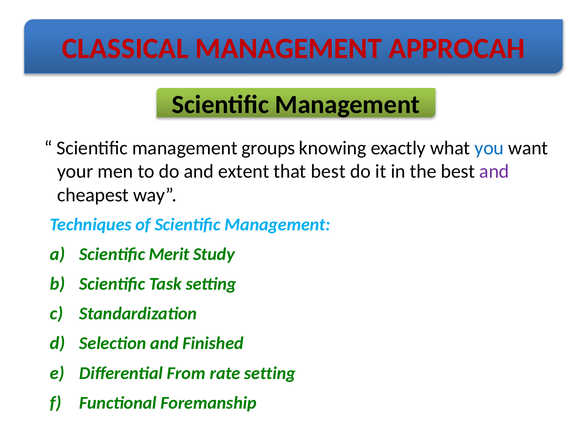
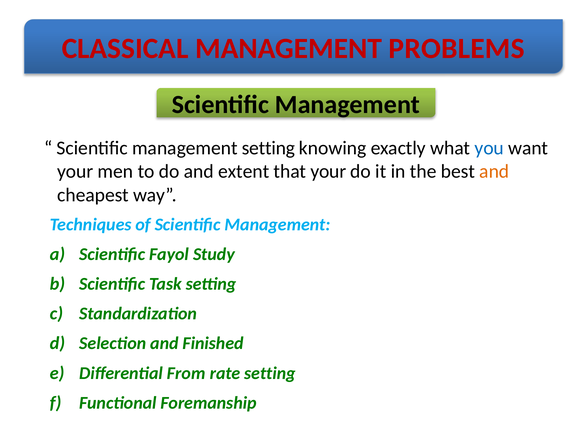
APPROCAH: APPROCAH -> PROBLEMS
management groups: groups -> setting
that best: best -> your
and at (494, 172) colour: purple -> orange
Merit: Merit -> Fayol
